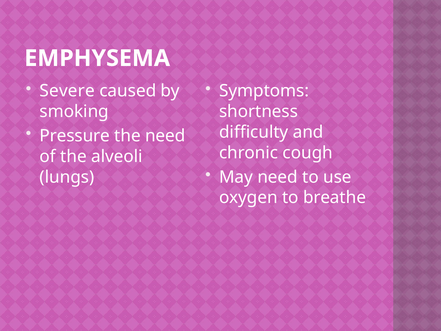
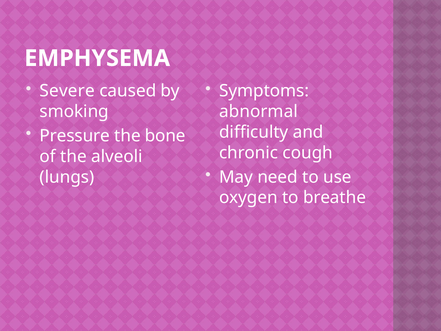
shortness: shortness -> abnormal
the need: need -> bone
